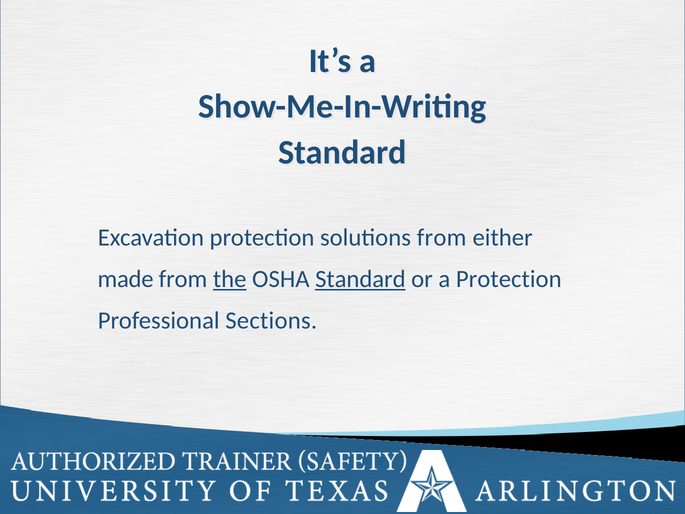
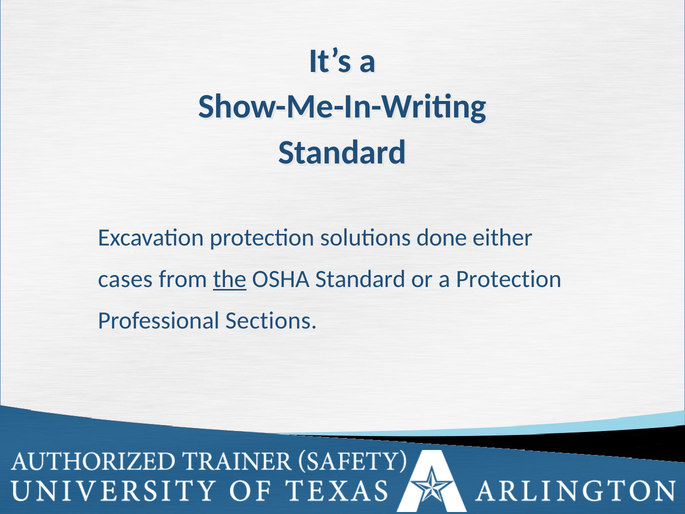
solutions from: from -> done
made: made -> cases
Standard at (360, 279) underline: present -> none
